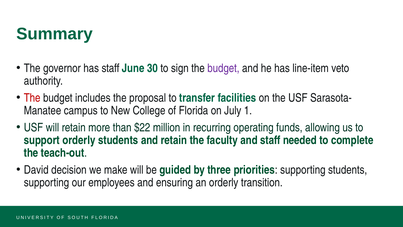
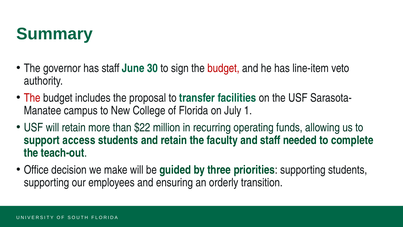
budget at (223, 68) colour: purple -> red
support orderly: orderly -> access
David: David -> Office
